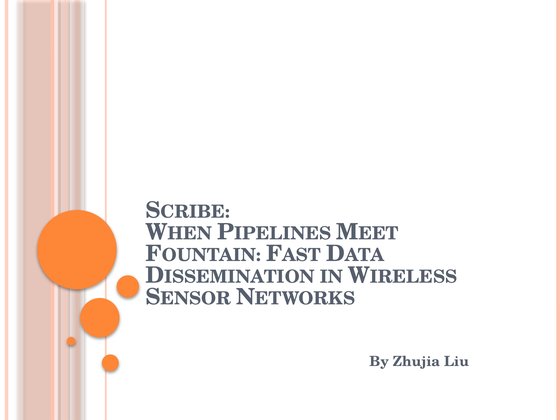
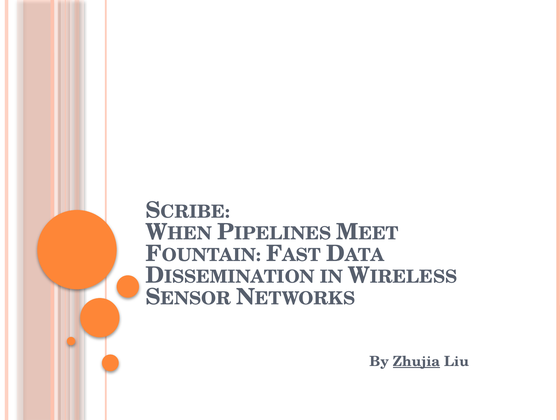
Zhujia underline: none -> present
